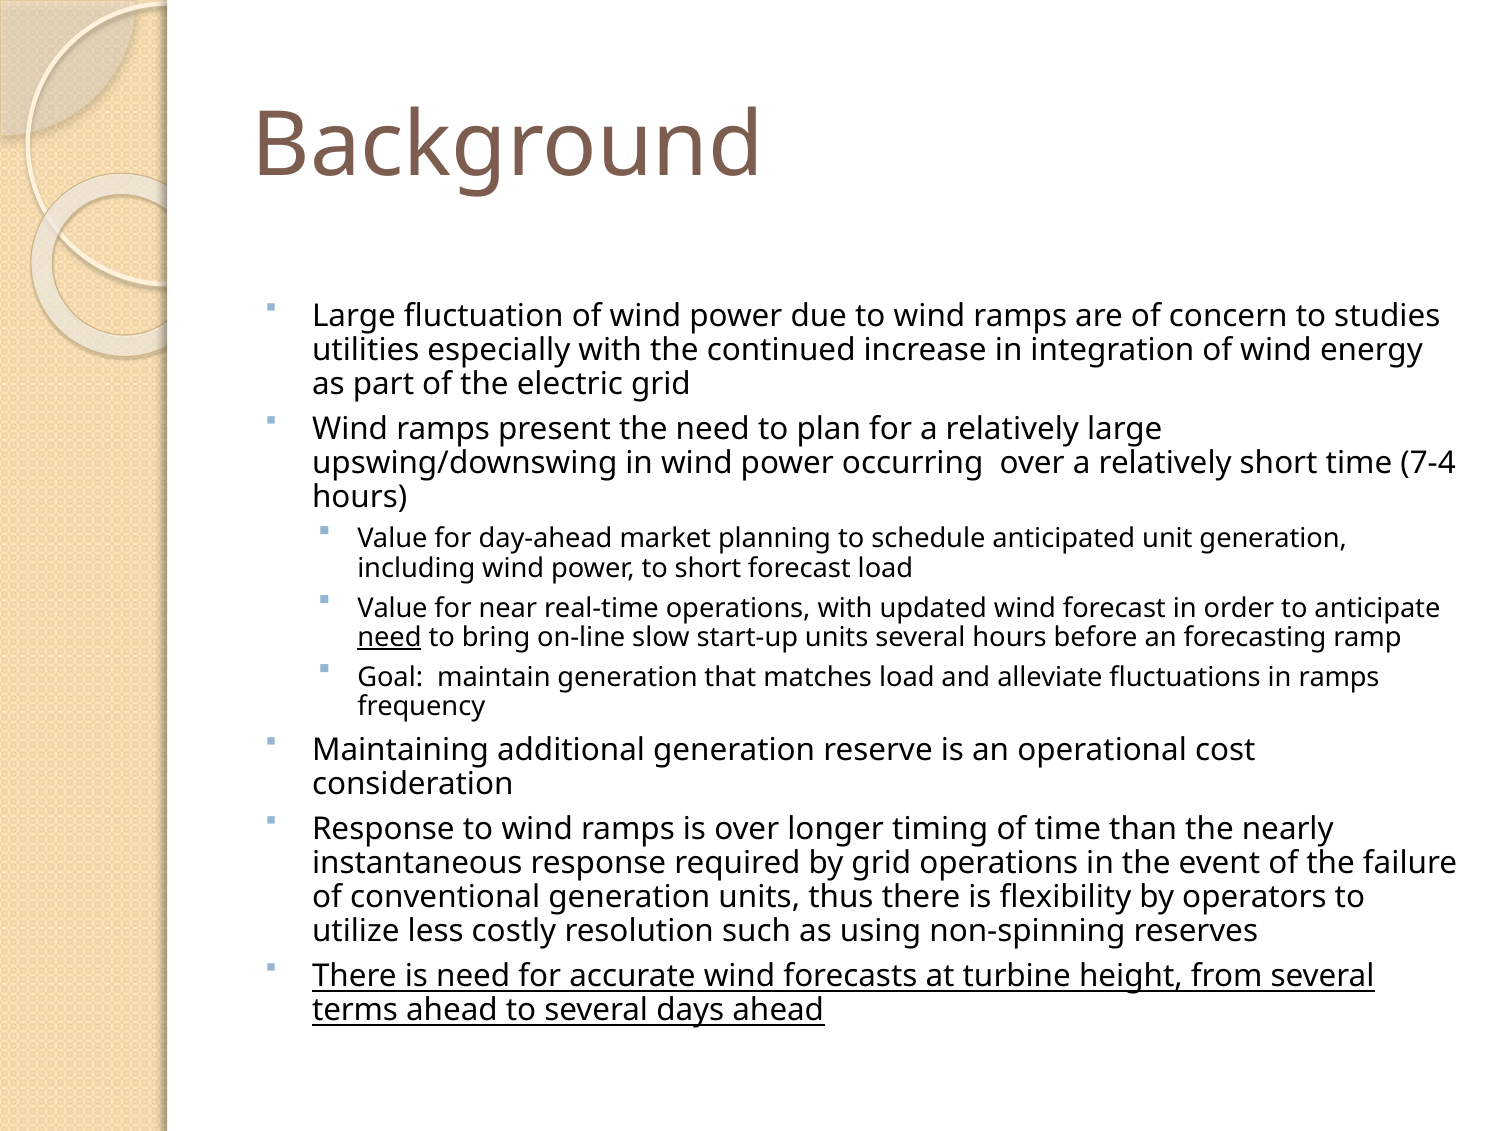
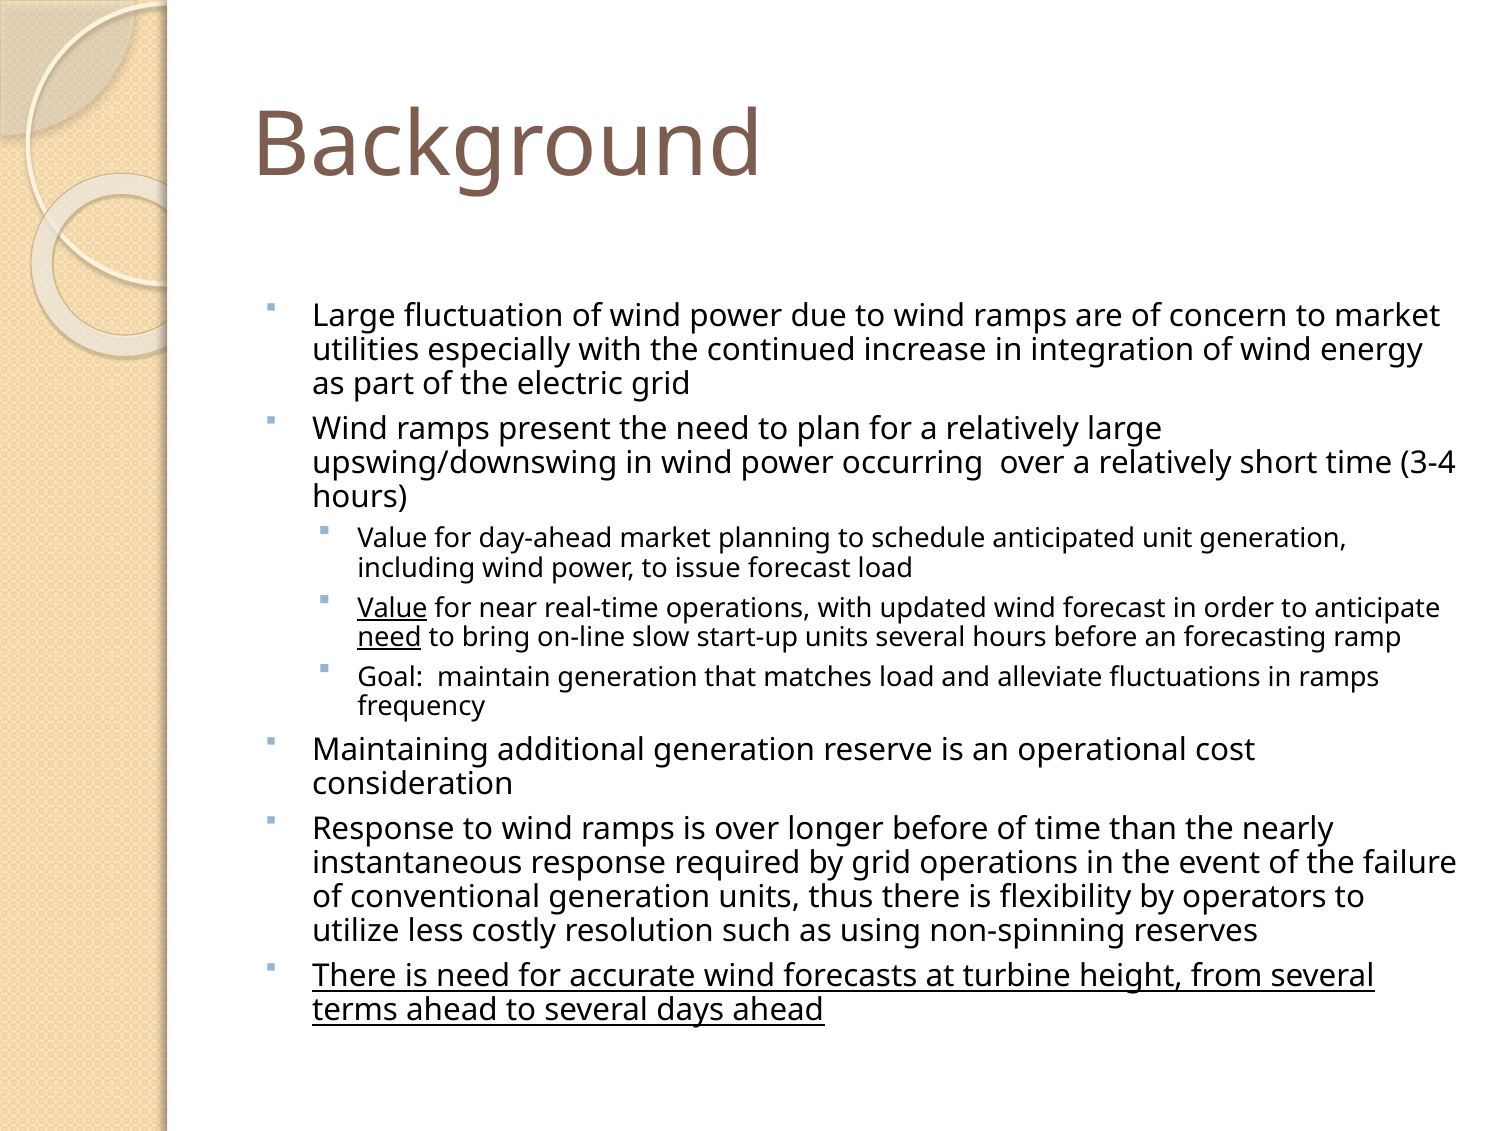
to studies: studies -> market
7-4: 7-4 -> 3-4
to short: short -> issue
Value at (392, 608) underline: none -> present
longer timing: timing -> before
